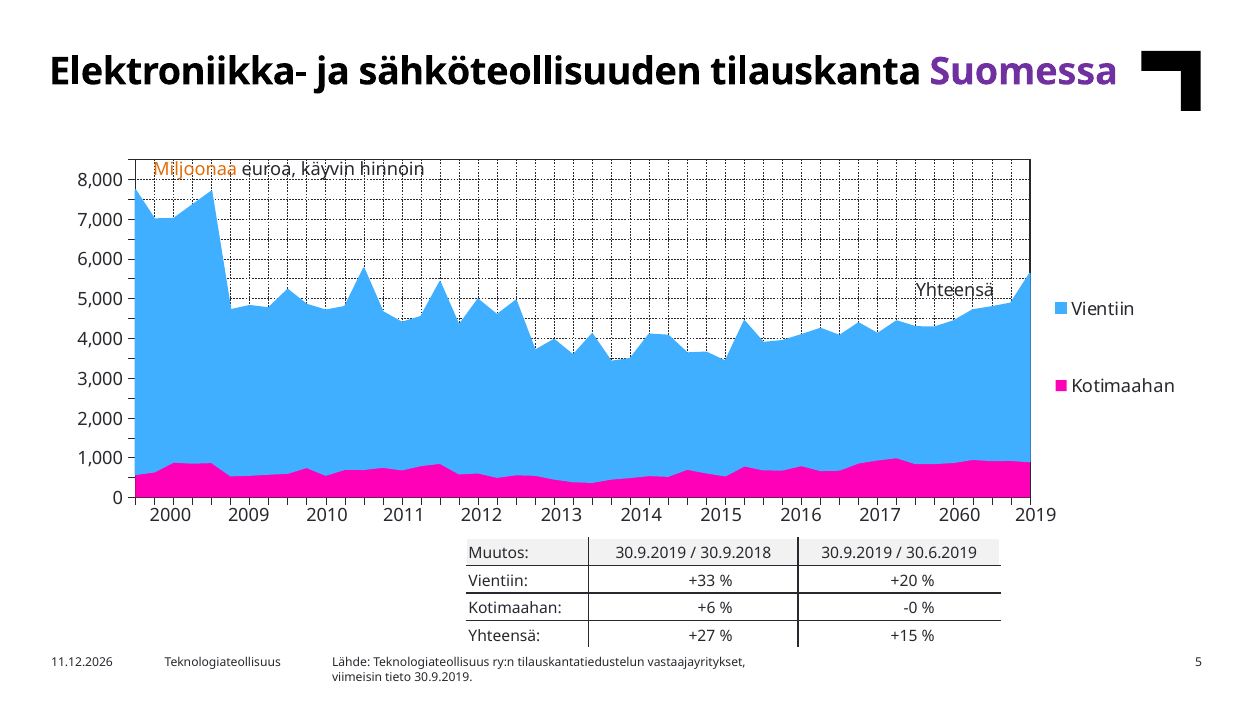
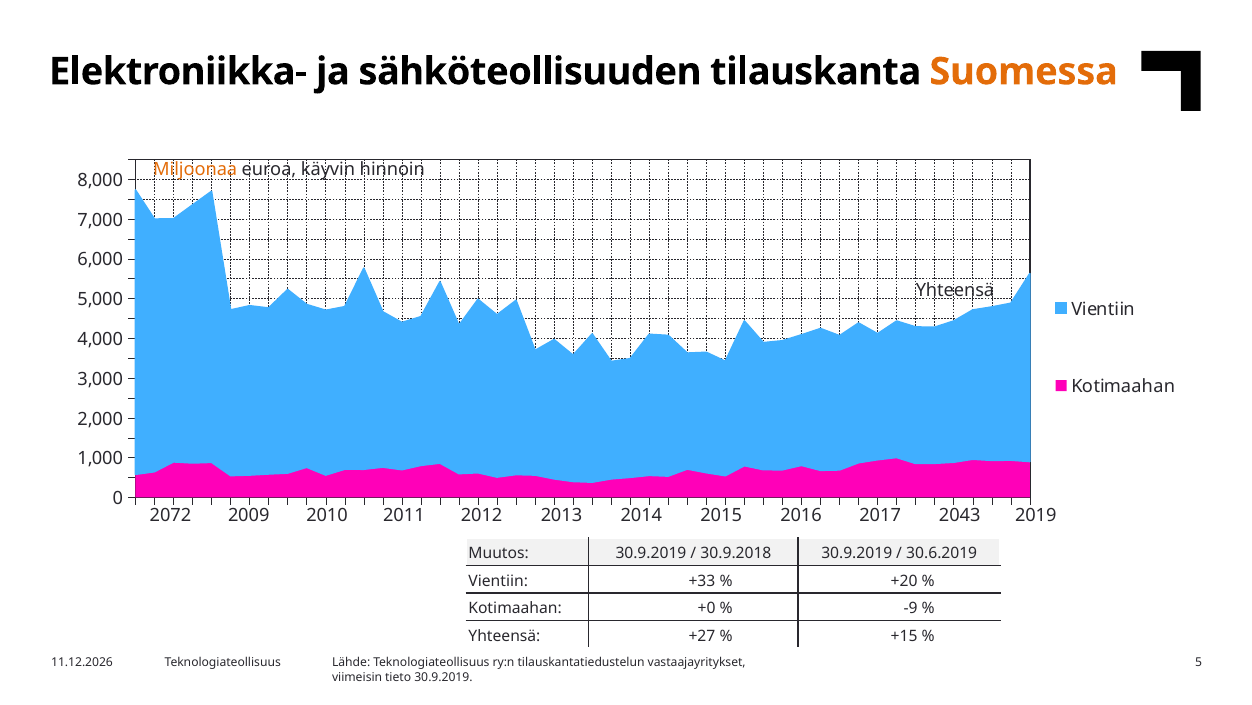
Suomessa colour: purple -> orange
2000: 2000 -> 2072
2060: 2060 -> 2043
+6: +6 -> +0
-0: -0 -> -9
